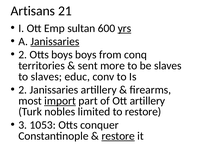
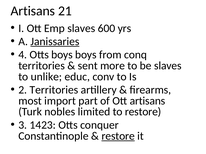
Emp sultan: sultan -> slaves
yrs underline: present -> none
2 at (23, 55): 2 -> 4
to slaves: slaves -> unlike
2 Janissaries: Janissaries -> Territories
import underline: present -> none
Ott artillery: artillery -> artisans
1053: 1053 -> 1423
